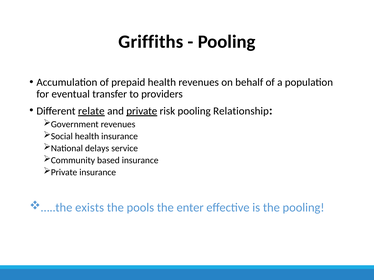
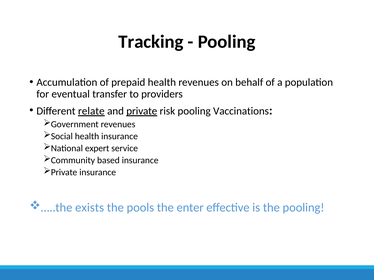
Griffiths: Griffiths -> Tracking
Relationship: Relationship -> Vaccinations
delays: delays -> expert
